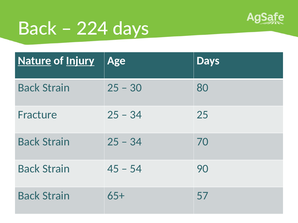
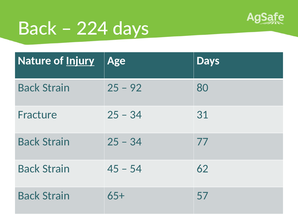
Nature underline: present -> none
30: 30 -> 92
34 25: 25 -> 31
70: 70 -> 77
90: 90 -> 62
